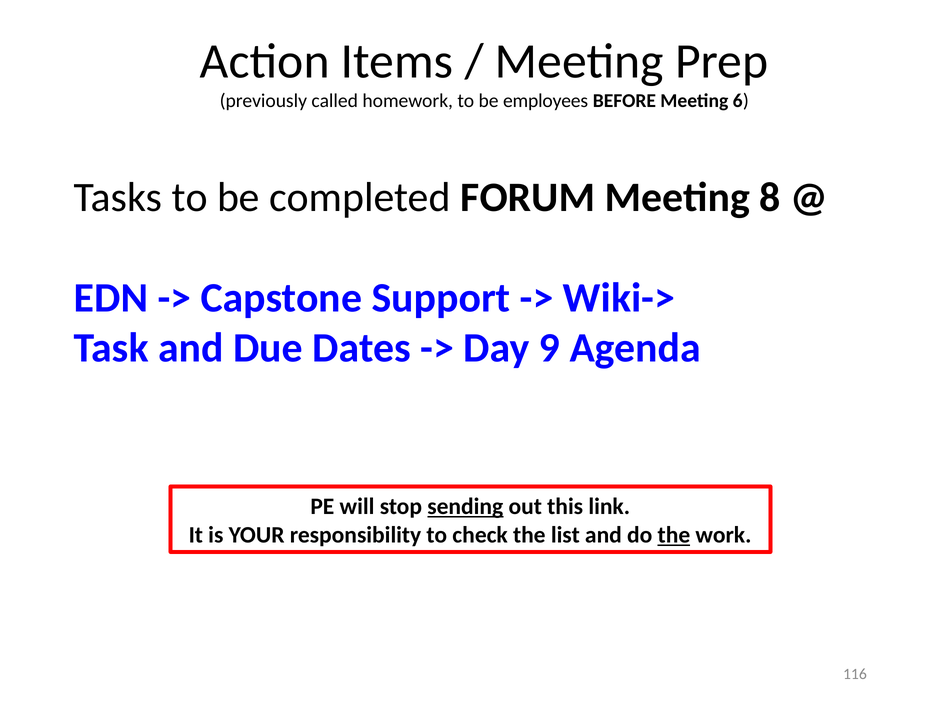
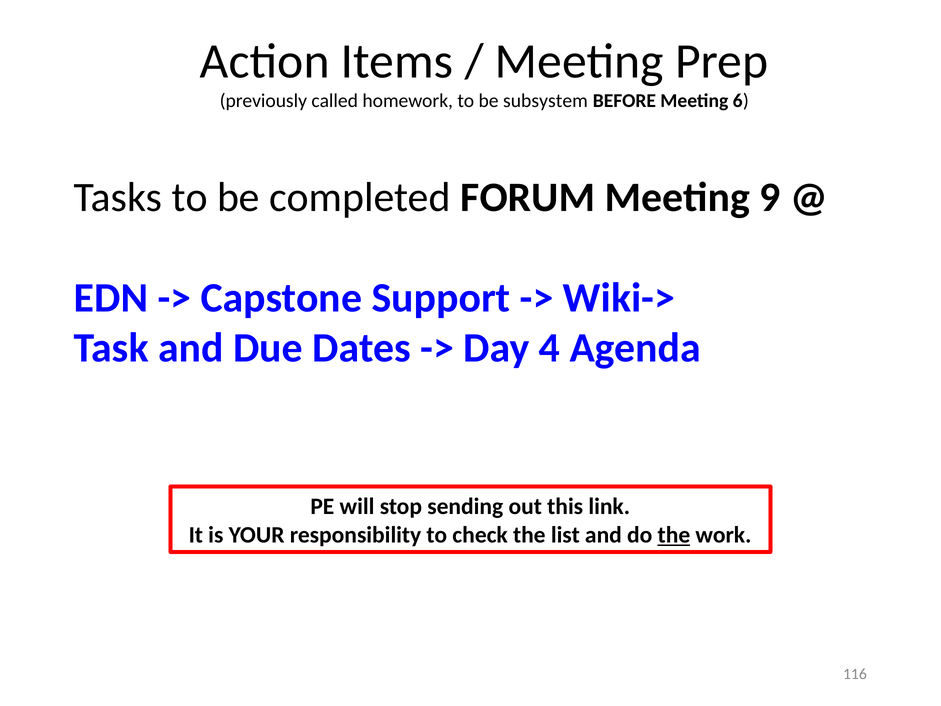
employees: employees -> subsystem
8: 8 -> 9
9: 9 -> 4
sending underline: present -> none
